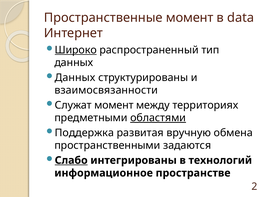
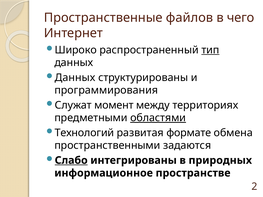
Пространственные момент: момент -> файлов
data: data -> чего
Широко underline: present -> none
тип underline: none -> present
взаимосвязанности: взаимосвязанности -> программирования
Поддержка: Поддержка -> Технологий
вручную: вручную -> формате
технологий: технологий -> природных
